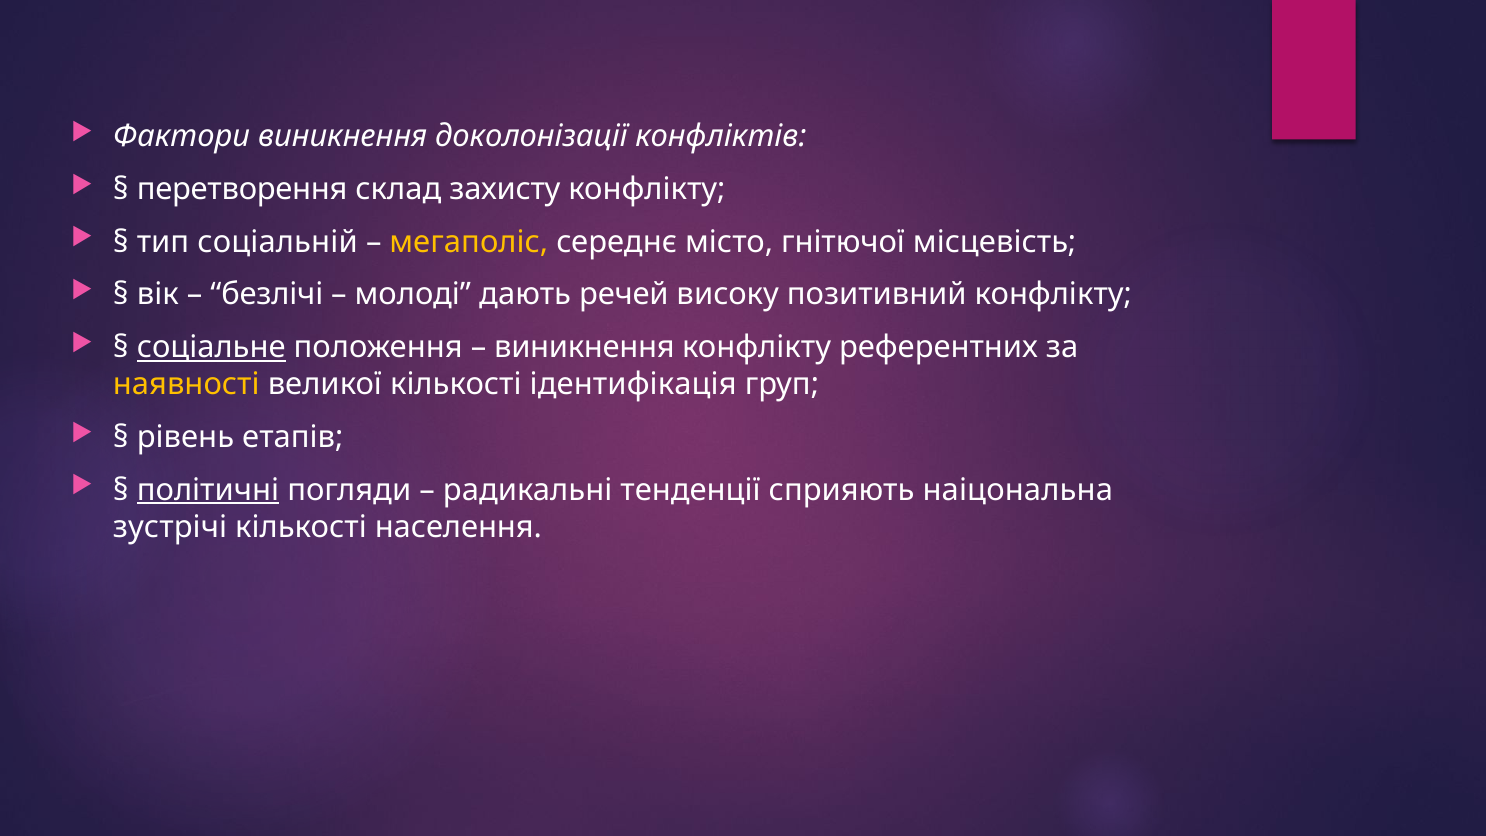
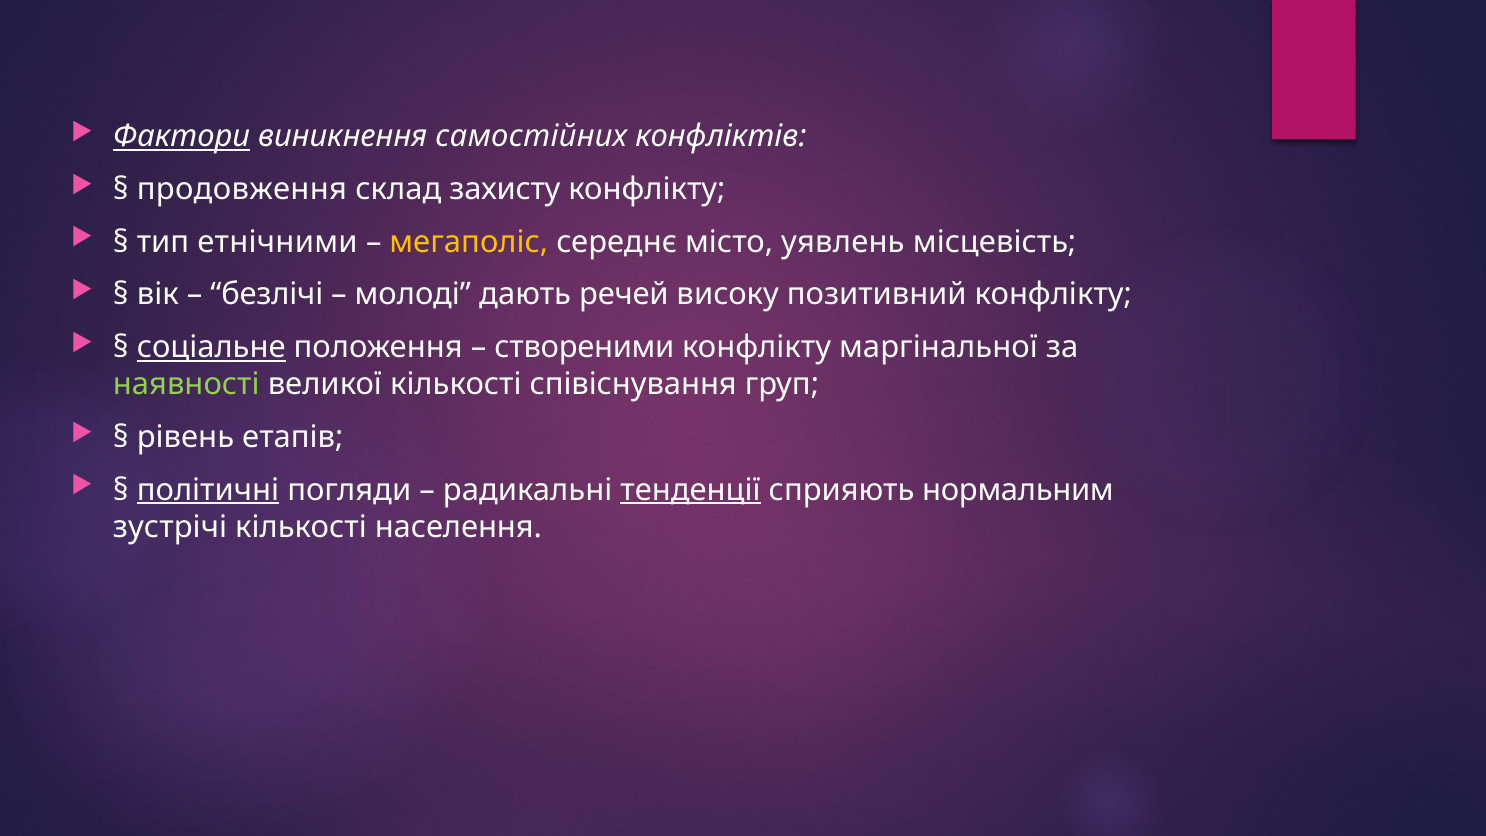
Фактори underline: none -> present
доколонізації: доколонізації -> самостійних
перетворення: перетворення -> продовження
соціальній: соціальній -> етнічними
гнітючої: гнітючої -> уявлень
виникнення at (584, 347): виникнення -> створеними
референтних: референтних -> маргінальної
наявності colour: yellow -> light green
ідентифікація: ідентифікація -> співіснування
тенденції underline: none -> present
наіцональна: наіцональна -> нормальним
